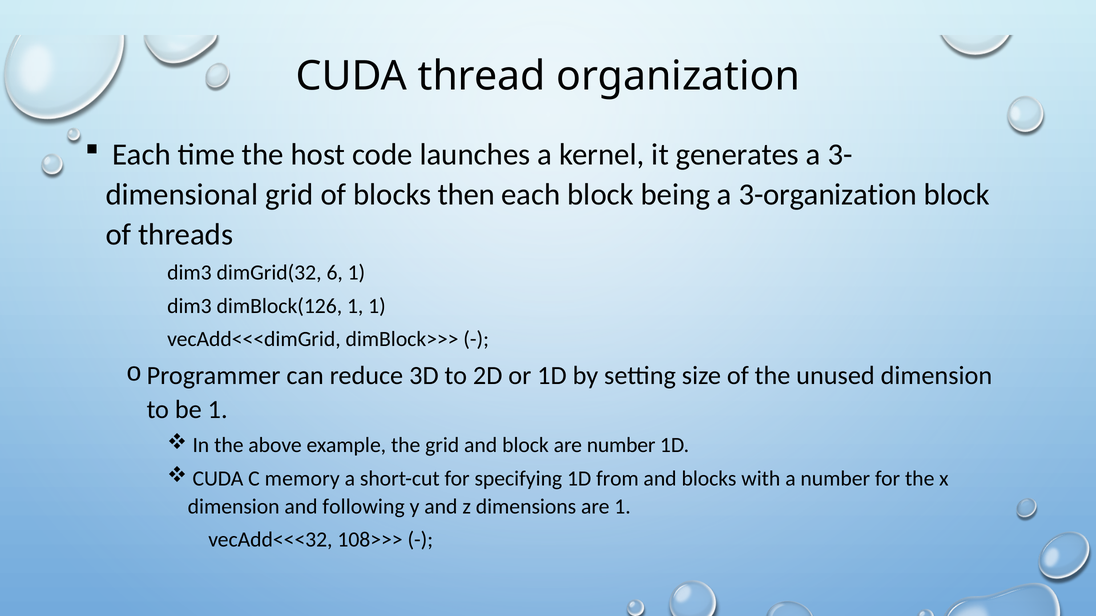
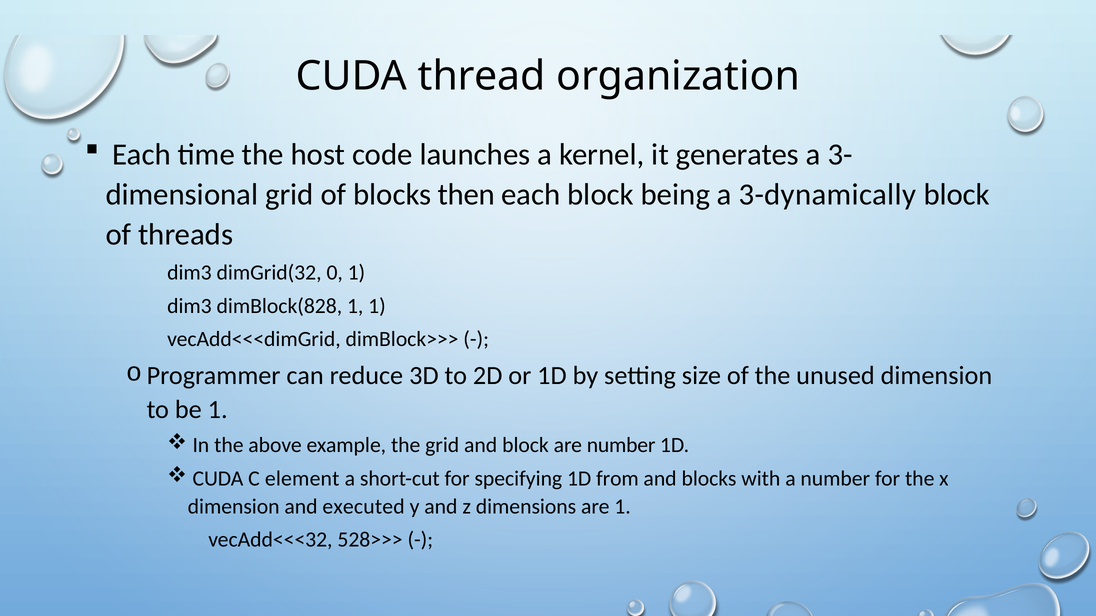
3-organization: 3-organization -> 3-dynamically
6: 6 -> 0
dimBlock(126: dimBlock(126 -> dimBlock(828
memory: memory -> element
following: following -> executed
108>>>: 108>>> -> 528>>>
